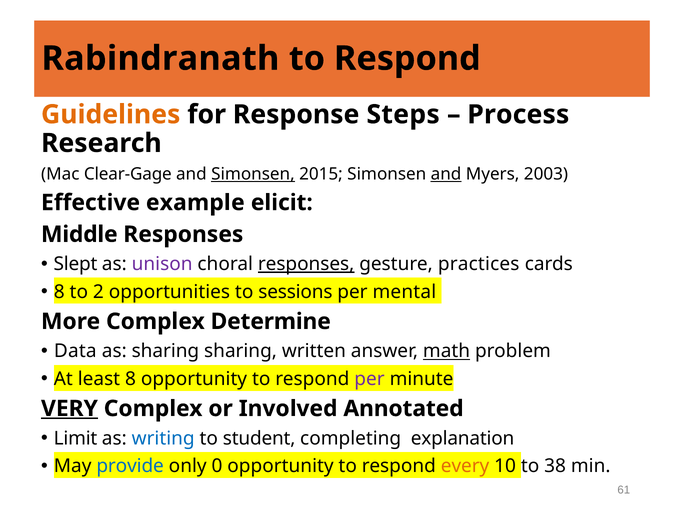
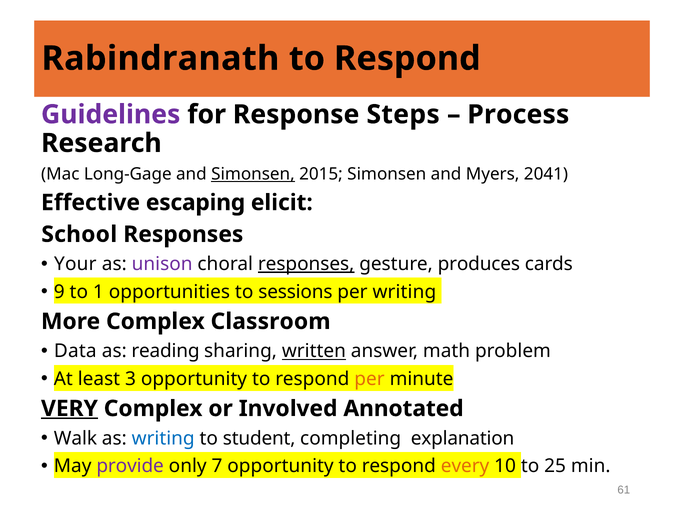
Guidelines colour: orange -> purple
Clear-Gage: Clear-Gage -> Long-Gage
and at (446, 174) underline: present -> none
2003: 2003 -> 2041
example: example -> escaping
Middle: Middle -> School
Slept: Slept -> Your
practices: practices -> produces
8 at (59, 292): 8 -> 9
2: 2 -> 1
per mental: mental -> writing
Determine: Determine -> Classroom
as sharing: sharing -> reading
written underline: none -> present
math underline: present -> none
least 8: 8 -> 3
per at (369, 379) colour: purple -> orange
Limit: Limit -> Walk
provide colour: blue -> purple
0: 0 -> 7
38: 38 -> 25
